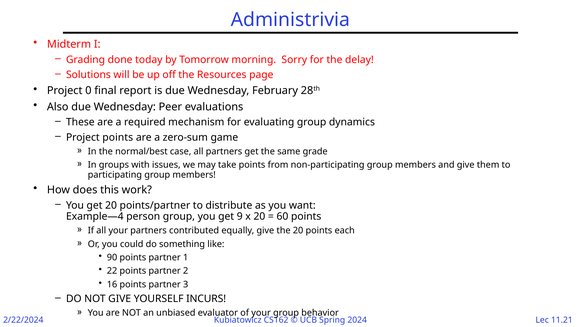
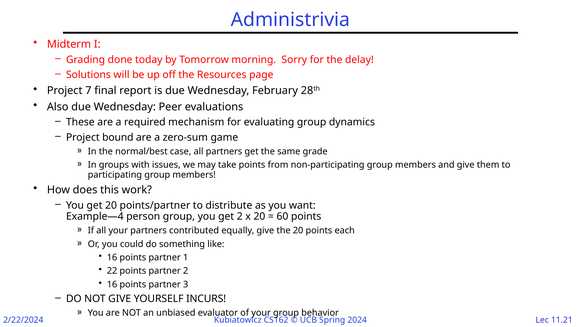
0: 0 -> 7
Project points: points -> bound
get 9: 9 -> 2
90 at (112, 257): 90 -> 16
